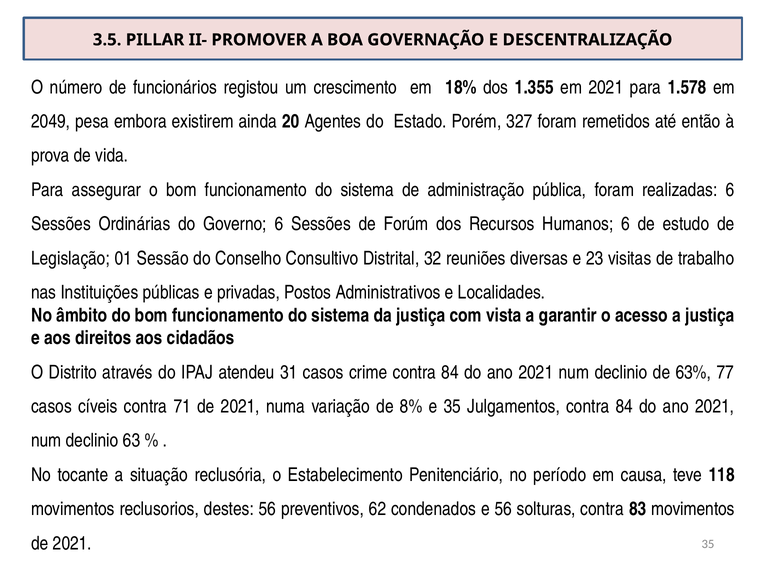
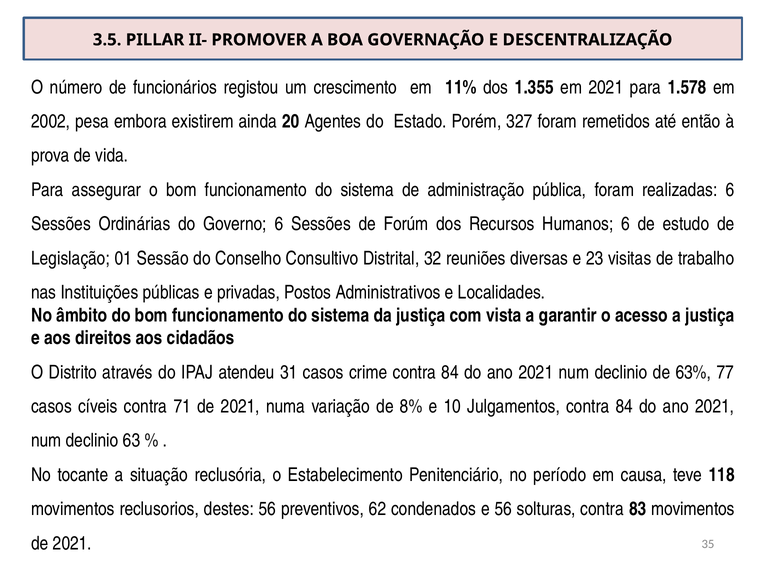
18%: 18% -> 11%
2049: 2049 -> 2002
e 35: 35 -> 10
